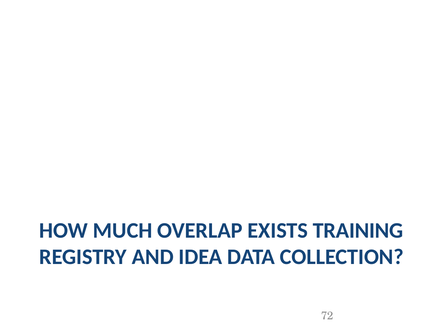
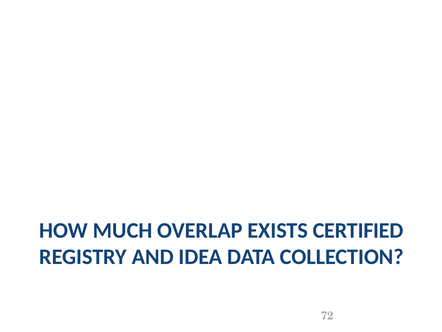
TRAINING: TRAINING -> CERTIFIED
